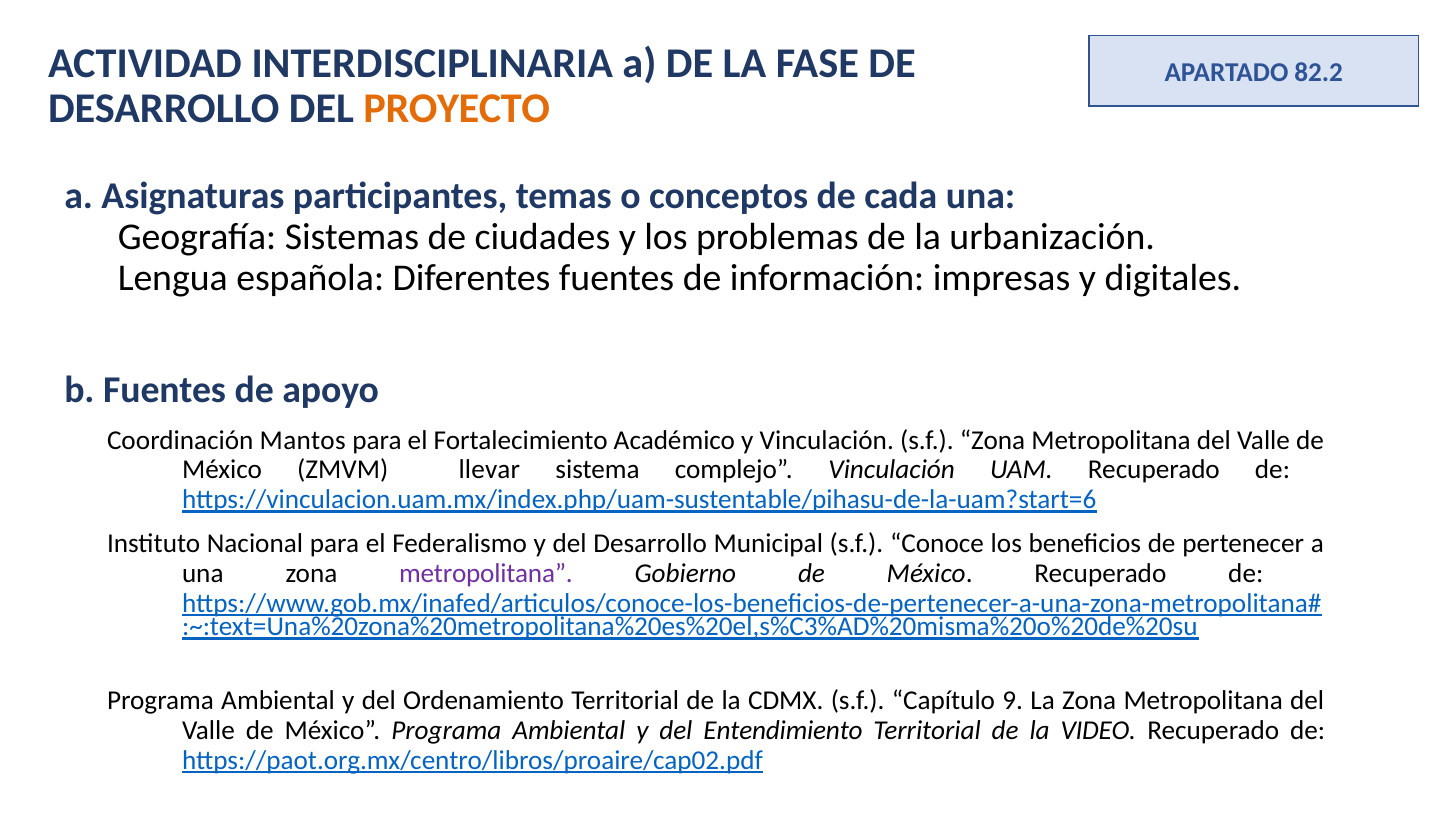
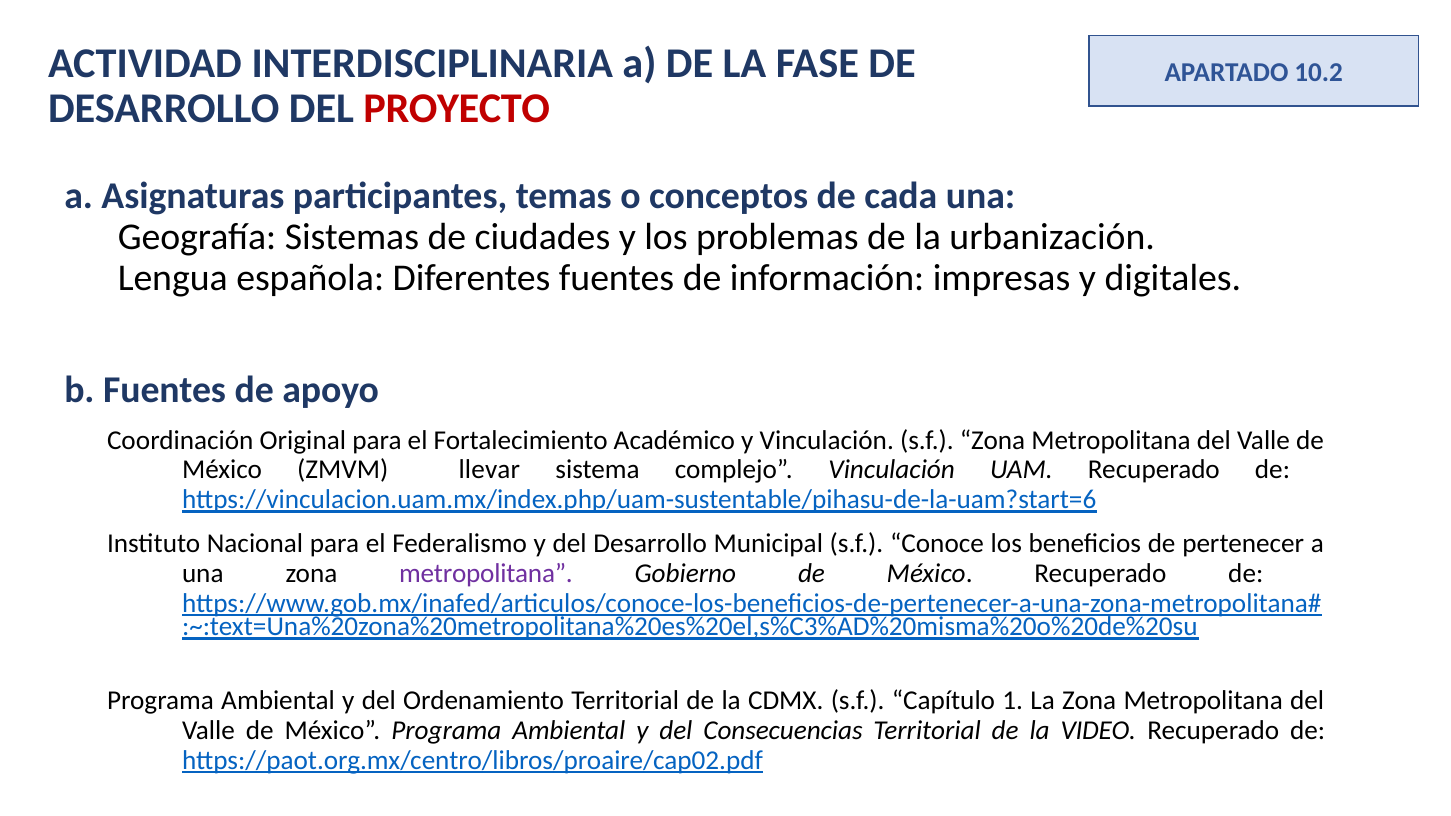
82.2: 82.2 -> 10.2
PROYECTO colour: orange -> red
Mantos: Mantos -> Original
9: 9 -> 1
Entendimiento: Entendimiento -> Consecuencias
